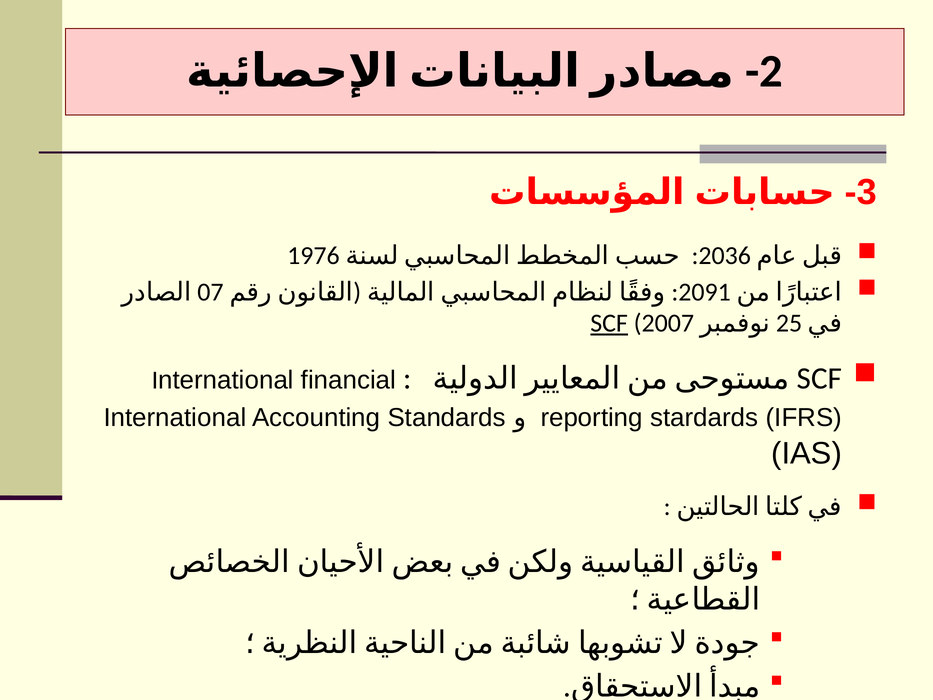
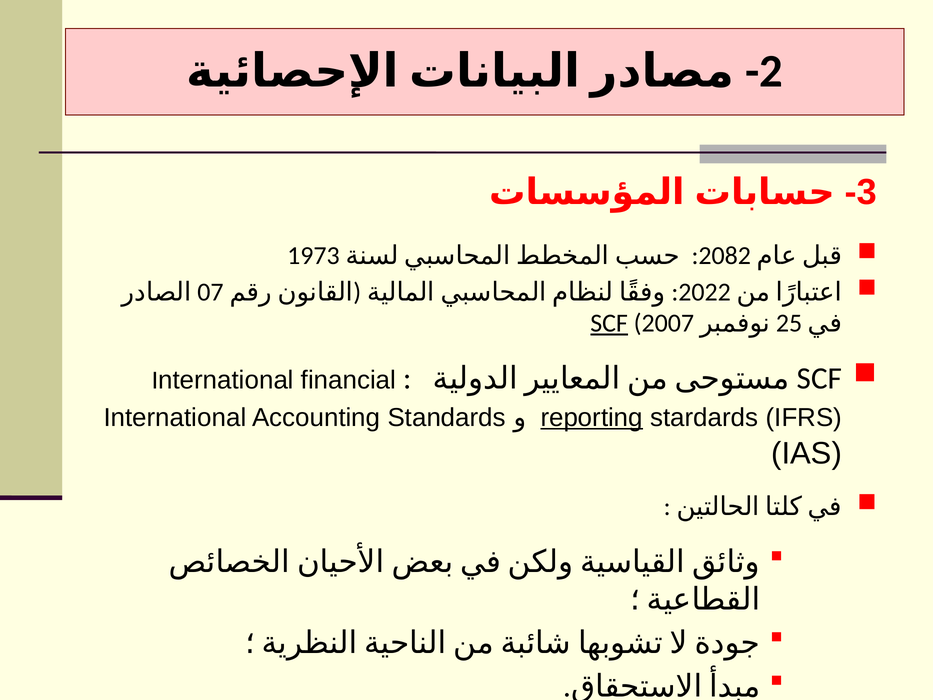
1976: 1976 -> 1973
2036: 2036 -> 2082
2091: 2091 -> 2022
reporting underline: none -> present
